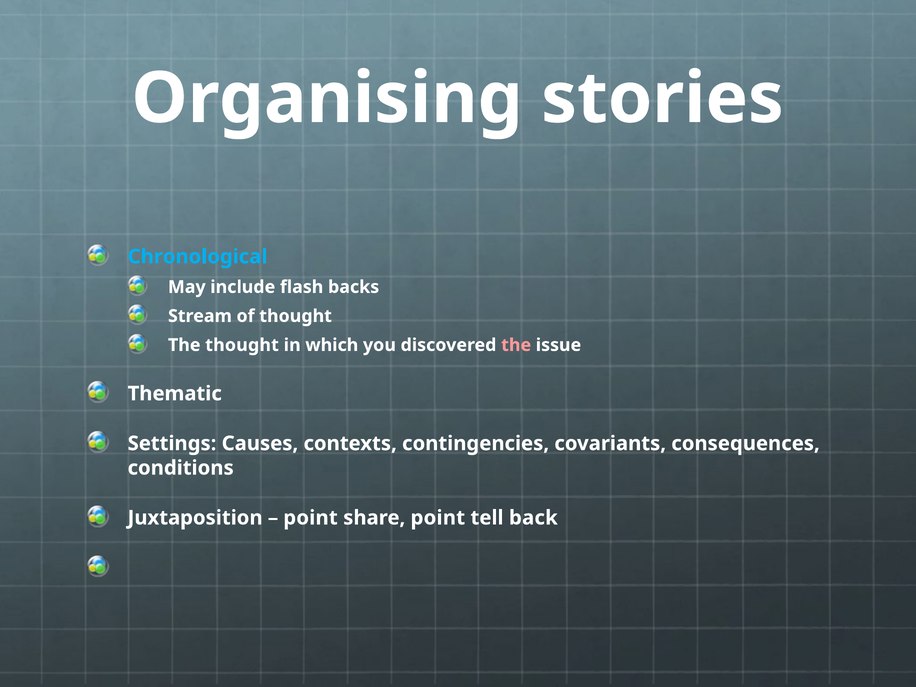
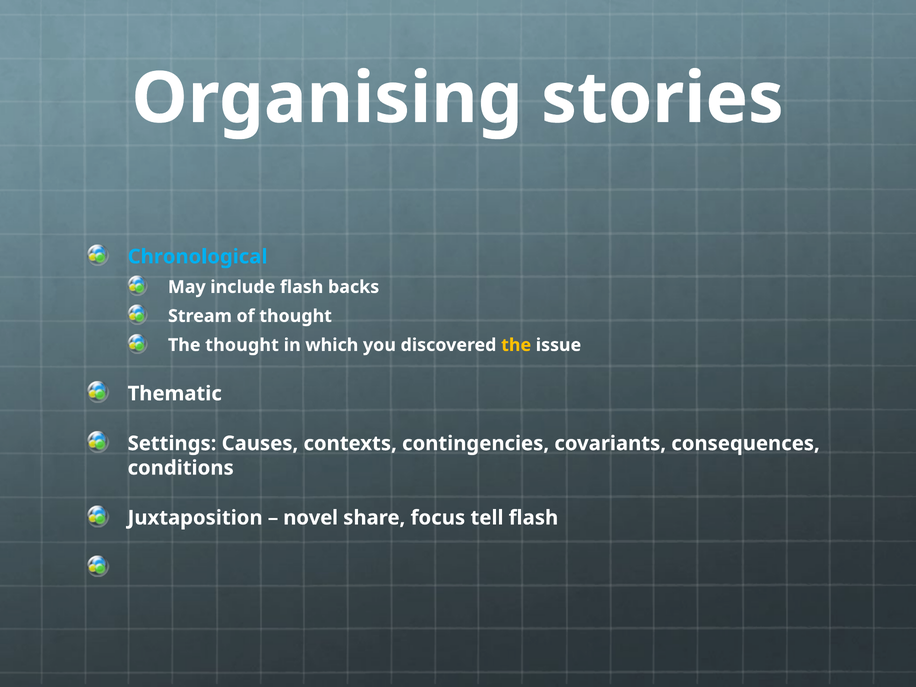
the at (516, 345) colour: pink -> yellow
point at (310, 518): point -> novel
share point: point -> focus
tell back: back -> flash
